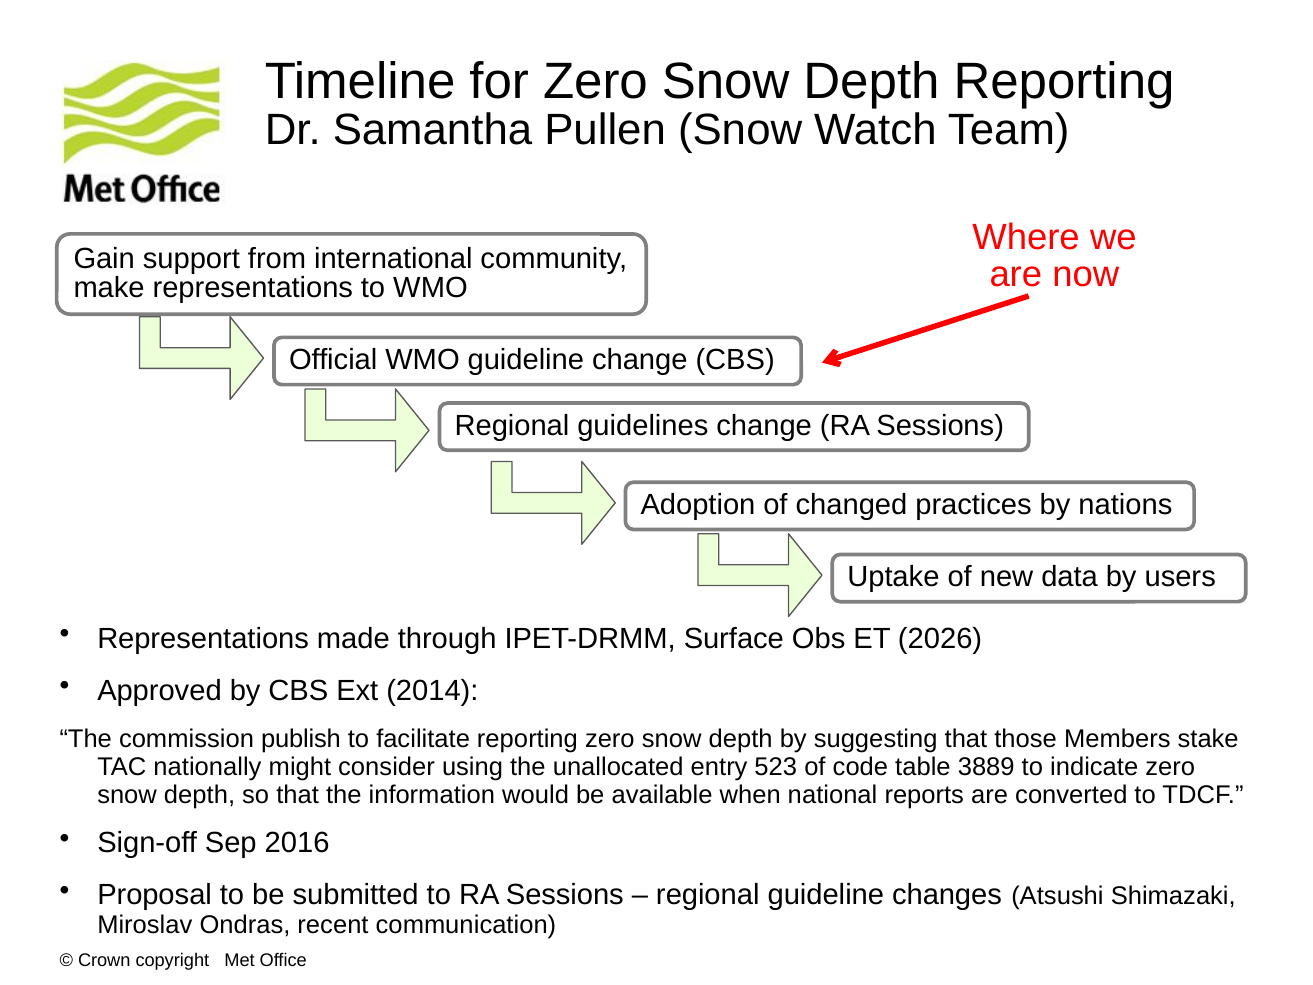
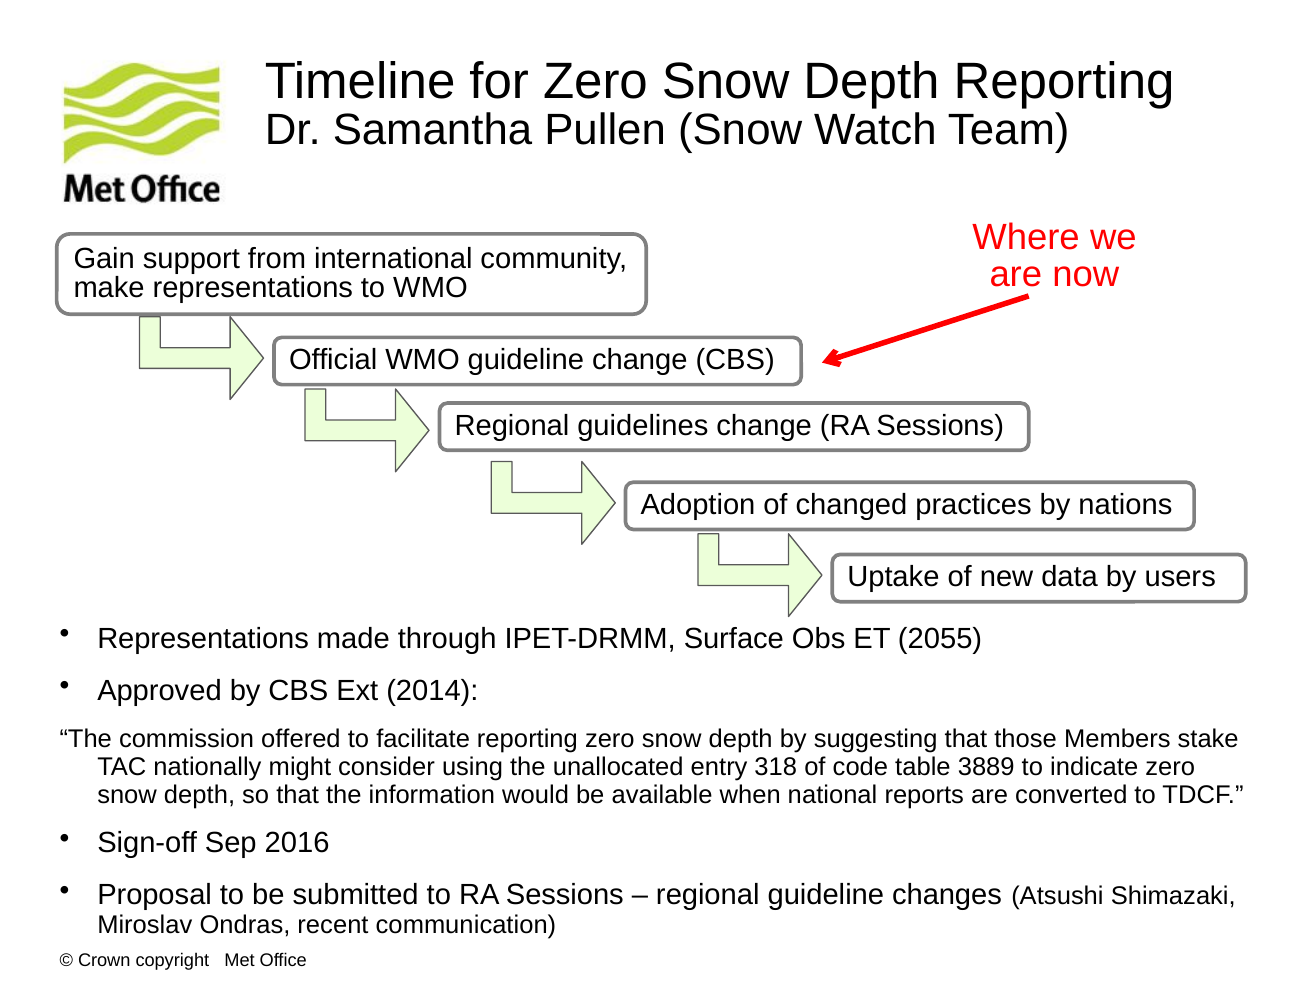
2026: 2026 -> 2055
publish: publish -> offered
523: 523 -> 318
